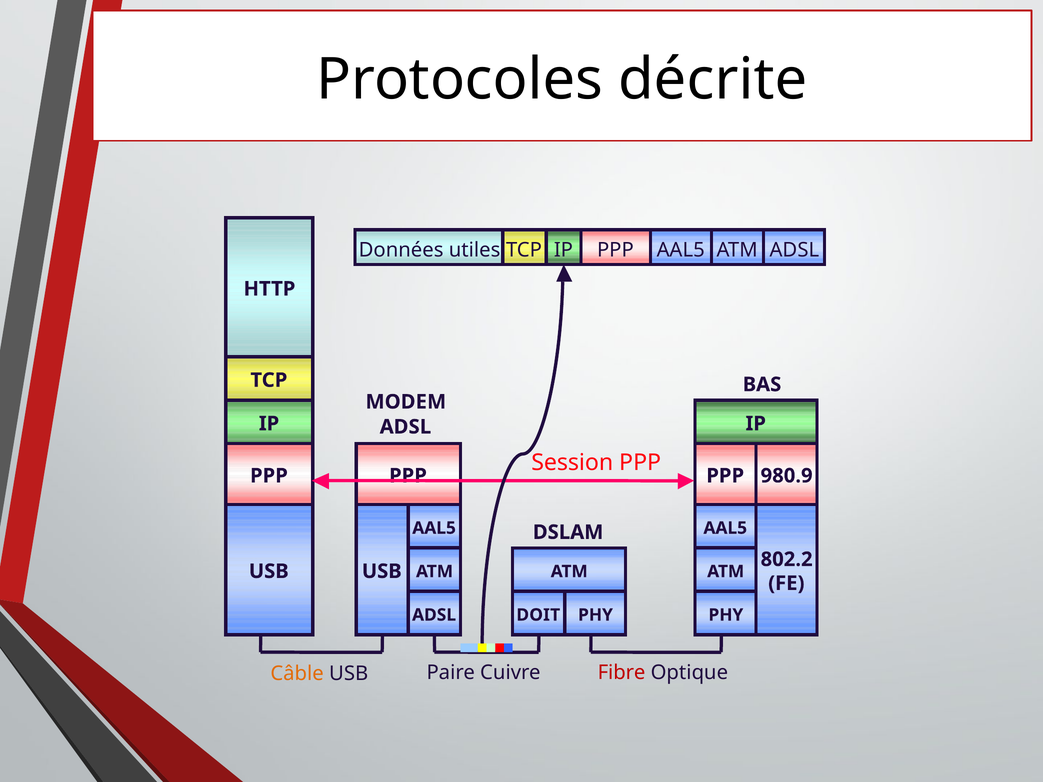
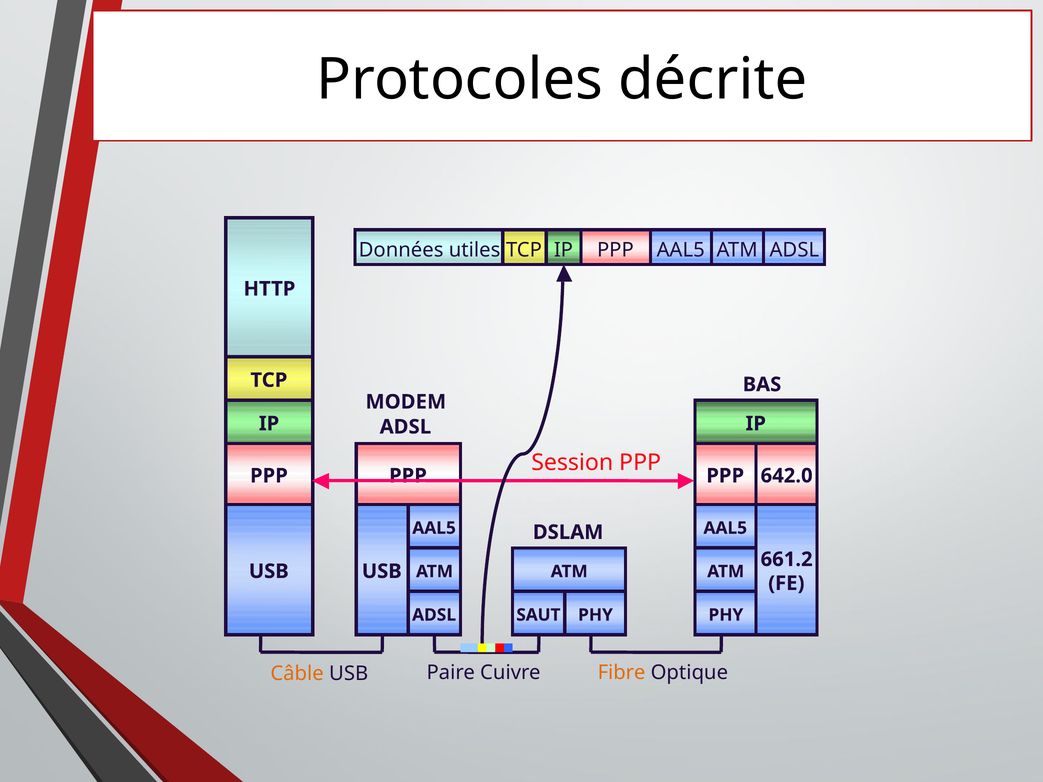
980.9: 980.9 -> 642.0
802.2: 802.2 -> 661.2
DOIT: DOIT -> SAUT
Fibre colour: red -> orange
